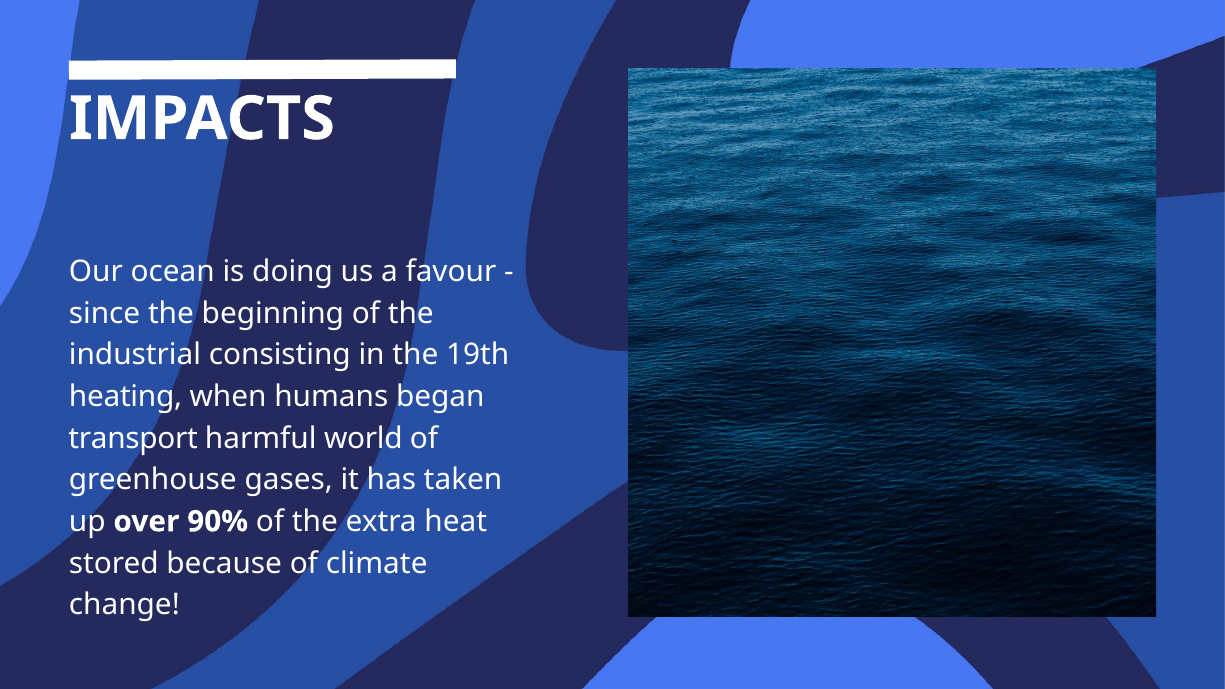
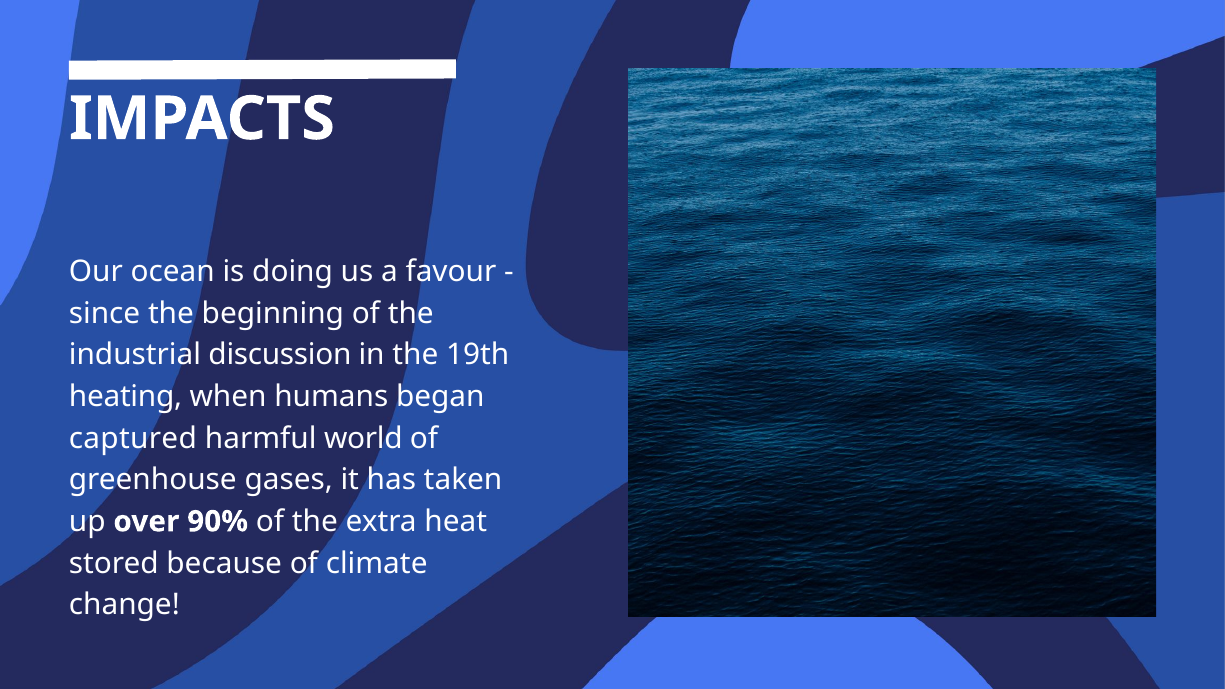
consisting: consisting -> discussion
transport: transport -> captured
